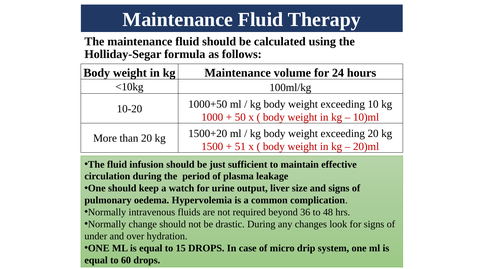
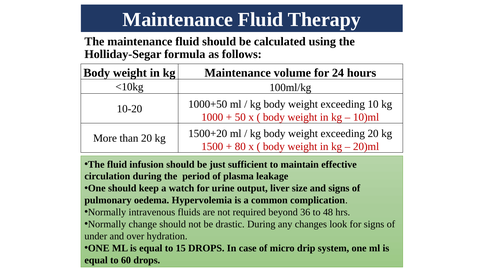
51: 51 -> 80
